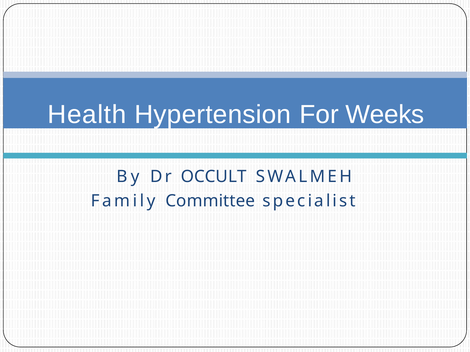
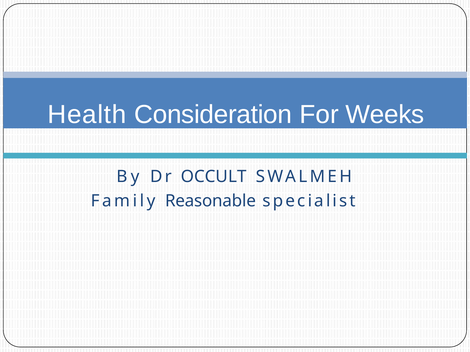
Hypertension: Hypertension -> Consideration
Committee: Committee -> Reasonable
